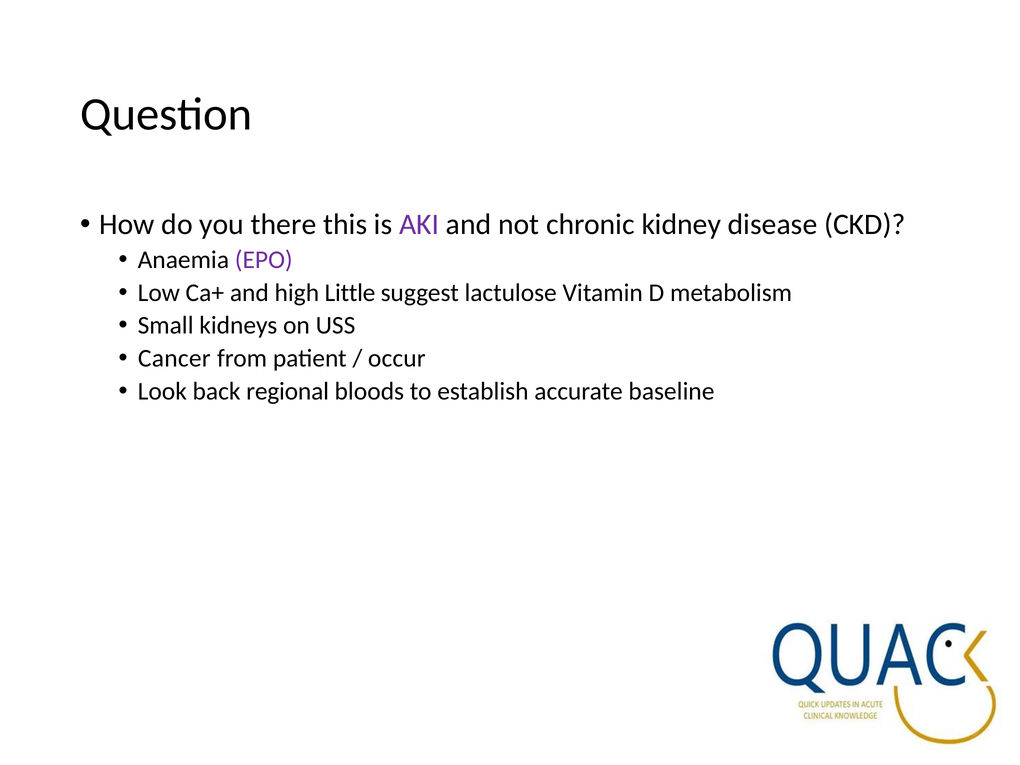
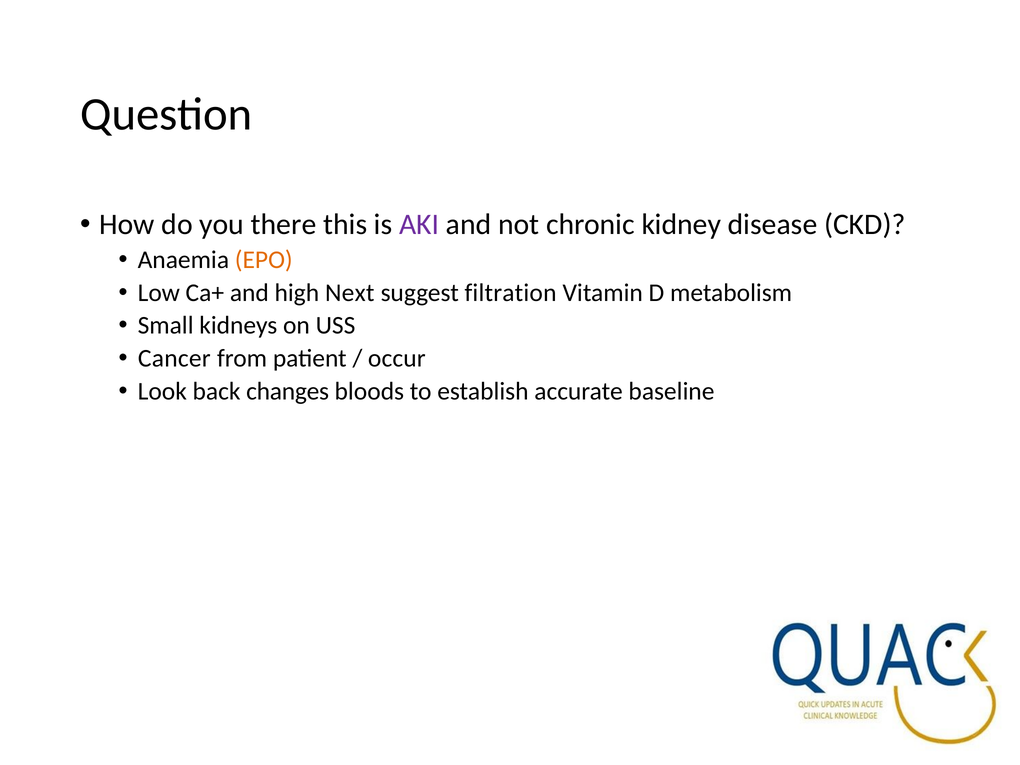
EPO colour: purple -> orange
Little: Little -> Next
lactulose: lactulose -> filtration
regional: regional -> changes
